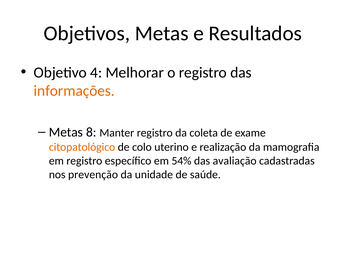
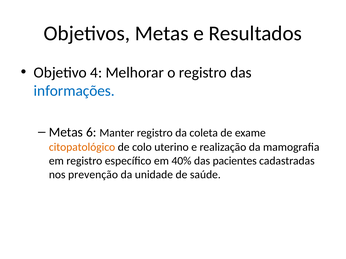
informações colour: orange -> blue
8: 8 -> 6
54%: 54% -> 40%
avaliação: avaliação -> pacientes
